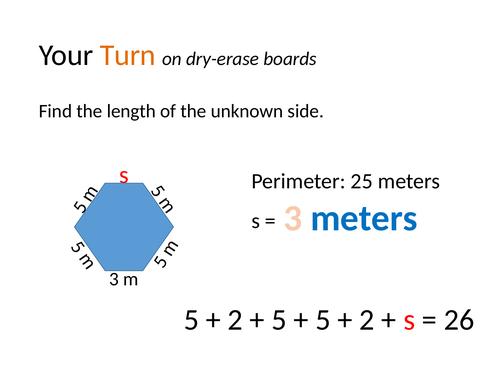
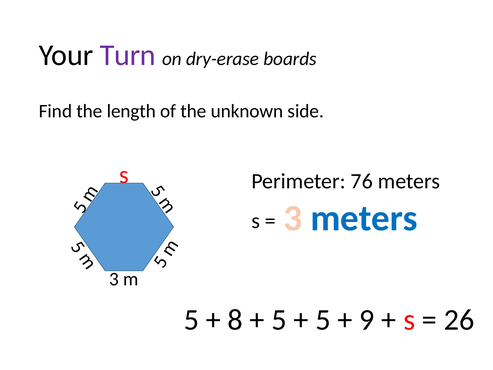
Turn colour: orange -> purple
25: 25 -> 76
2 at (235, 320): 2 -> 8
2 at (367, 320): 2 -> 9
